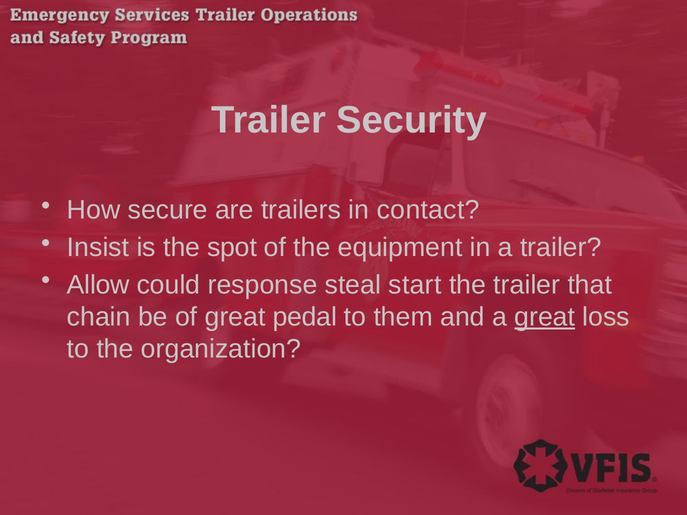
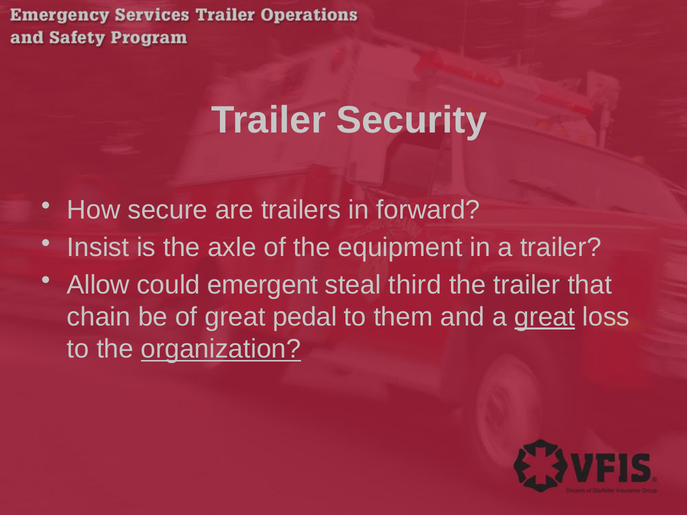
contact: contact -> forward
spot: spot -> axle
response: response -> emergent
start: start -> third
organization underline: none -> present
